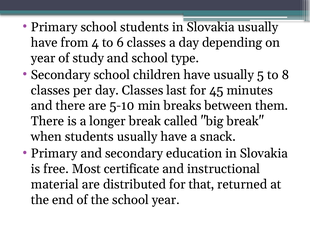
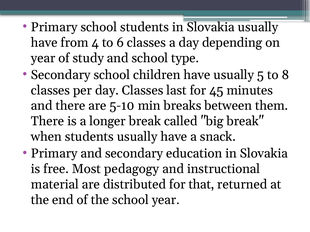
certificate: certificate -> pedagogy
